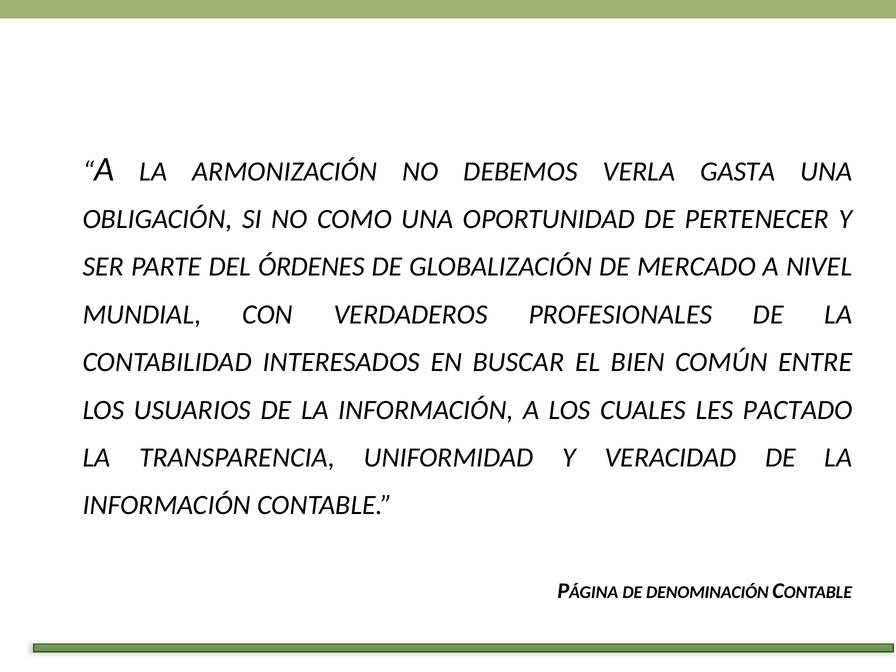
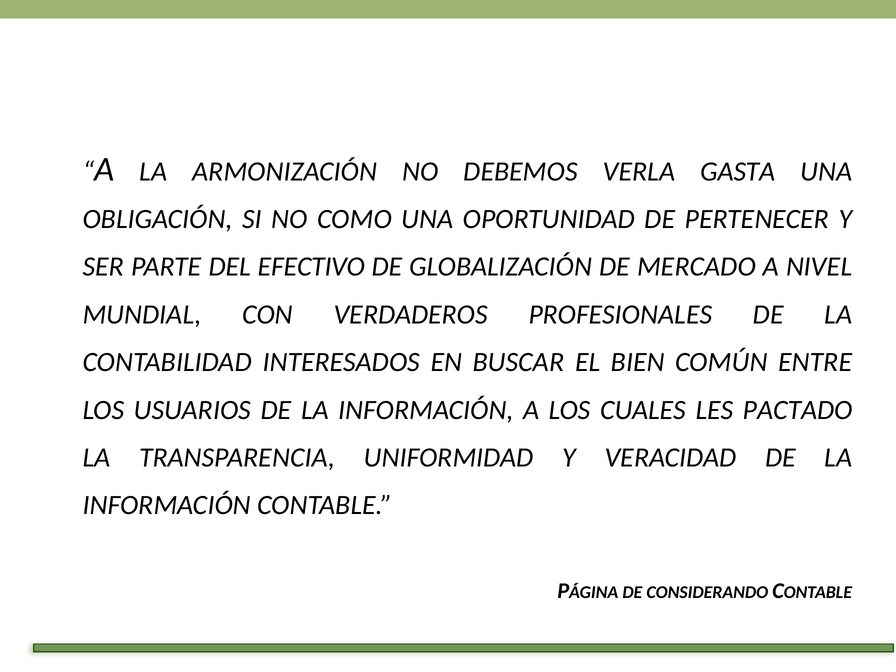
ÓRDENES: ÓRDENES -> EFECTIVO
DENOMINACIÓN: DENOMINACIÓN -> CONSIDERANDO
